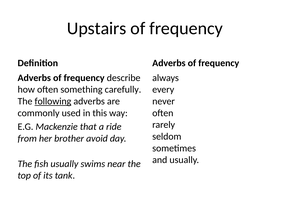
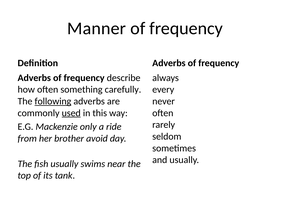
Upstairs: Upstairs -> Manner
used underline: none -> present
that: that -> only
